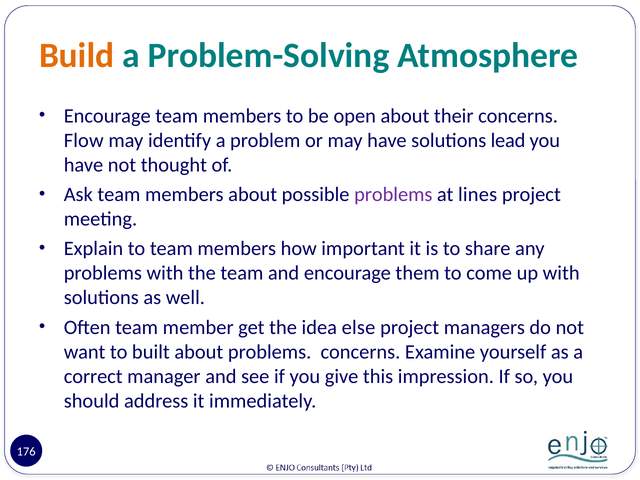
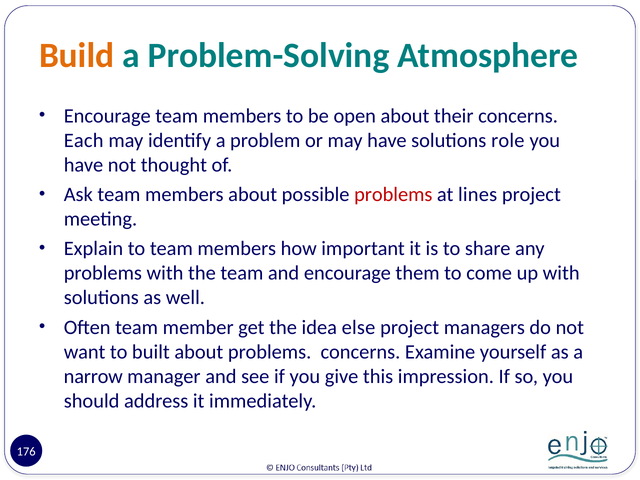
Flow: Flow -> Each
lead: lead -> role
problems at (393, 194) colour: purple -> red
correct: correct -> narrow
